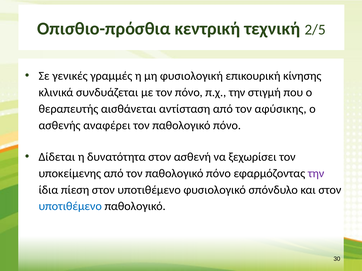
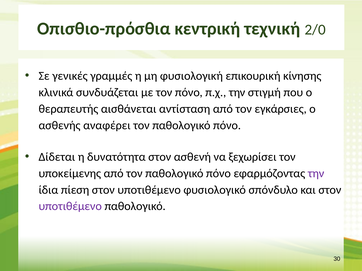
2/5: 2/5 -> 2/0
αφύσικης: αφύσικης -> εγκάρσιες
υποτιθέμενο at (70, 207) colour: blue -> purple
